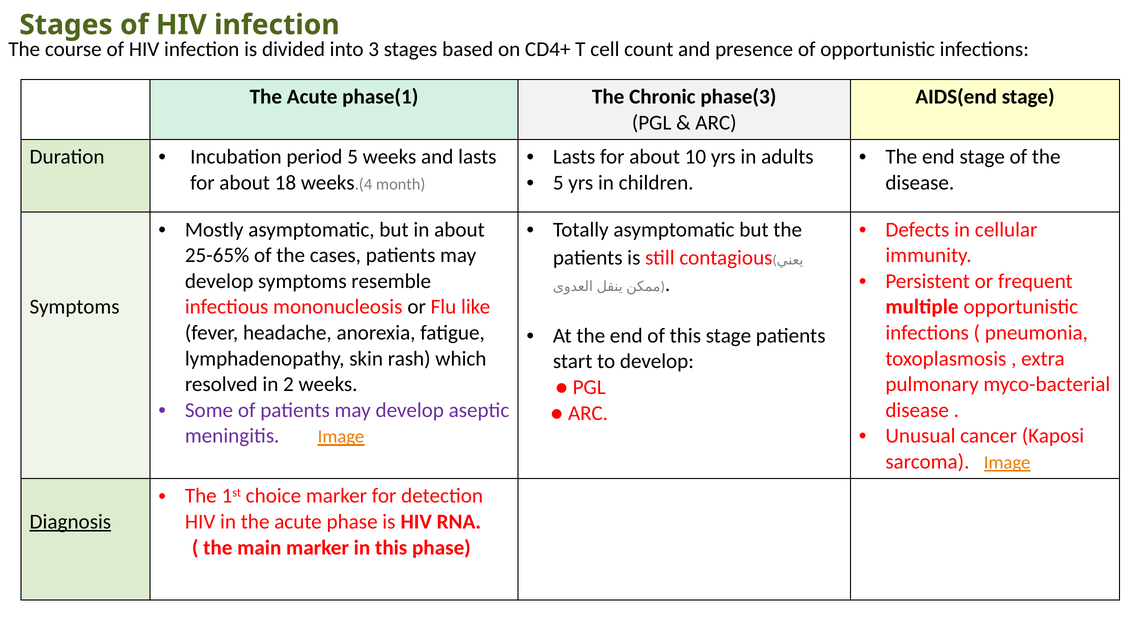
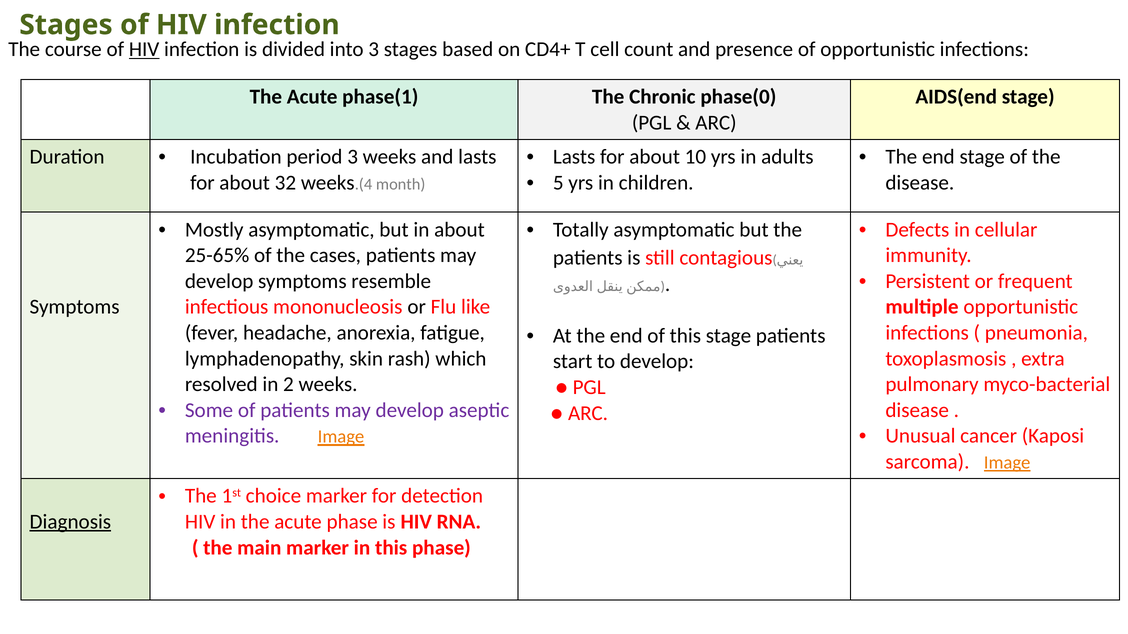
HIV at (144, 49) underline: none -> present
phase(3: phase(3 -> phase(0
period 5: 5 -> 3
18: 18 -> 32
